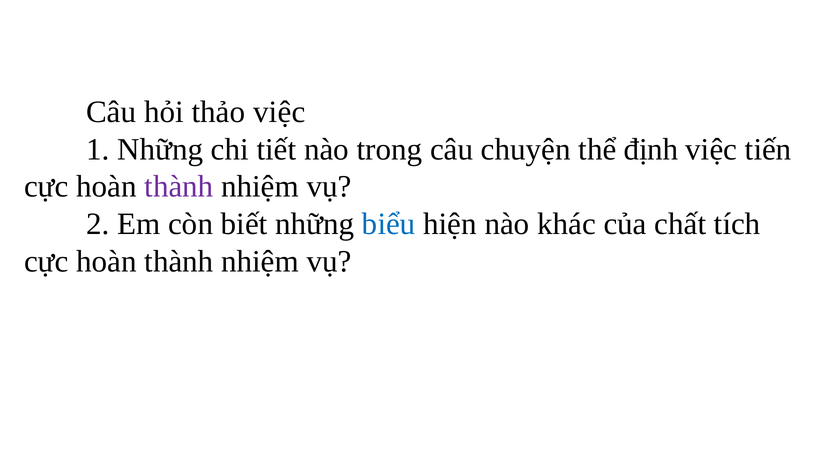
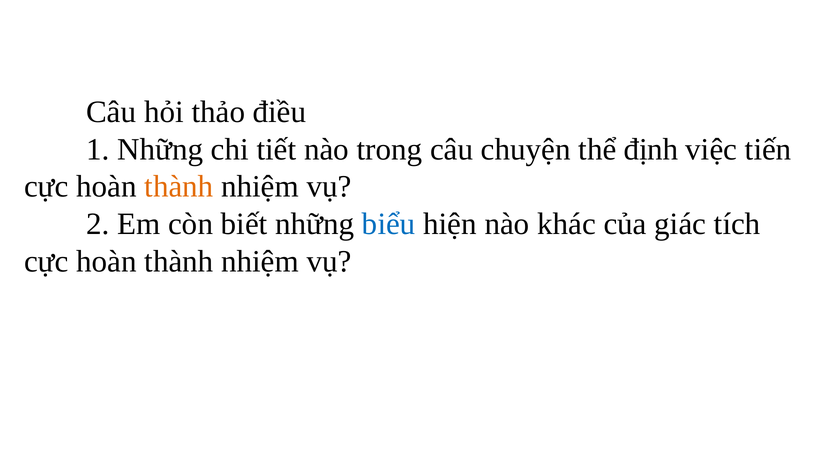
thảo việc: việc -> điều
thành at (179, 187) colour: purple -> orange
chất: chất -> giác
